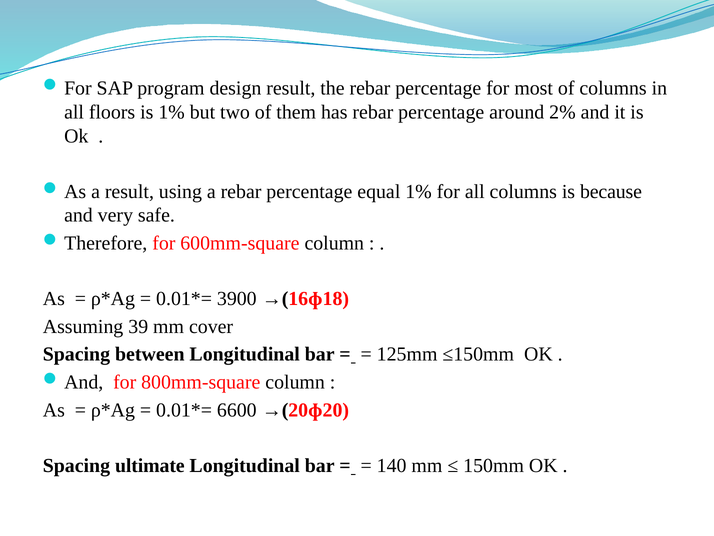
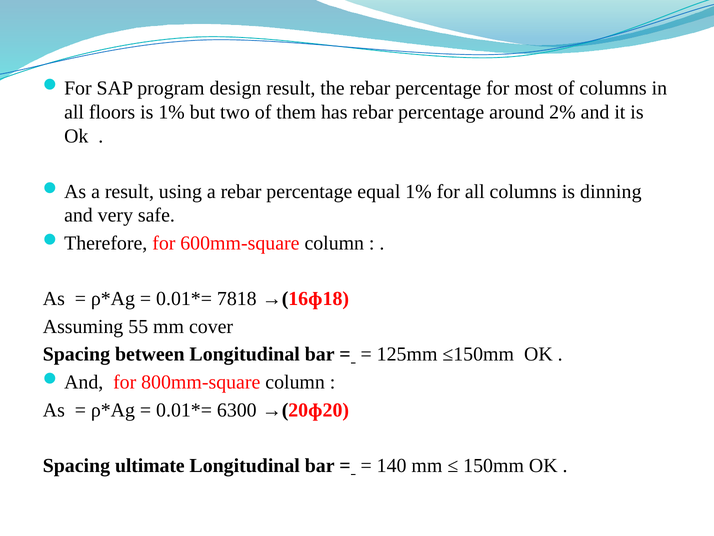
because: because -> dinning
3900: 3900 -> 7818
39: 39 -> 55
6600: 6600 -> 6300
